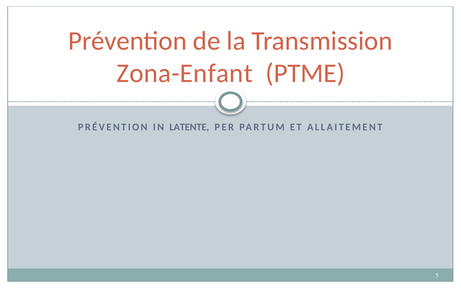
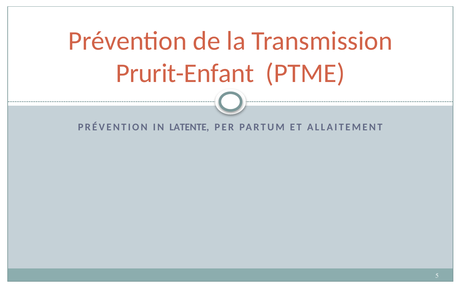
Zona-Enfant: Zona-Enfant -> Prurit-Enfant
